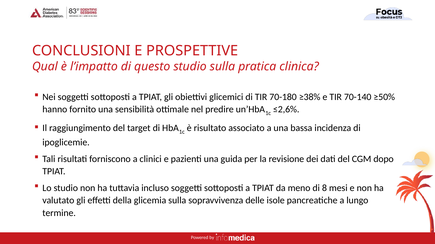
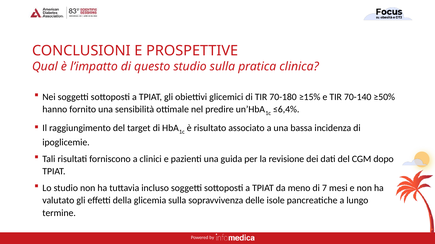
≥38%: ≥38% -> ≥15%
≤2,6%: ≤2,6% -> ≤6,4%
8: 8 -> 7
